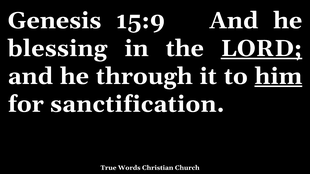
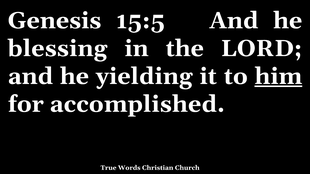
15:9: 15:9 -> 15:5
LORD underline: present -> none
through: through -> yielding
sanctification: sanctification -> accomplished
